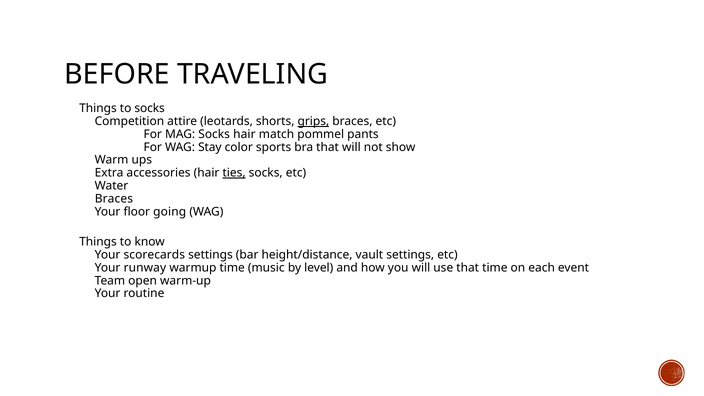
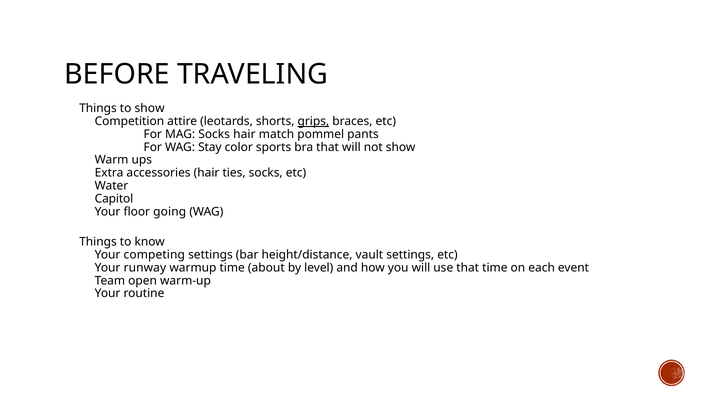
to socks: socks -> show
ties underline: present -> none
Braces at (114, 199): Braces -> Capitol
scorecards: scorecards -> competing
music: music -> about
